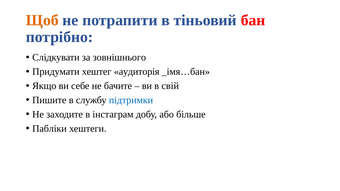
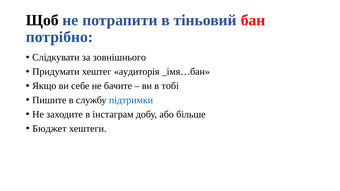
Щоб colour: orange -> black
свій: свій -> тобі
Пабліки: Пабліки -> Бюджет
